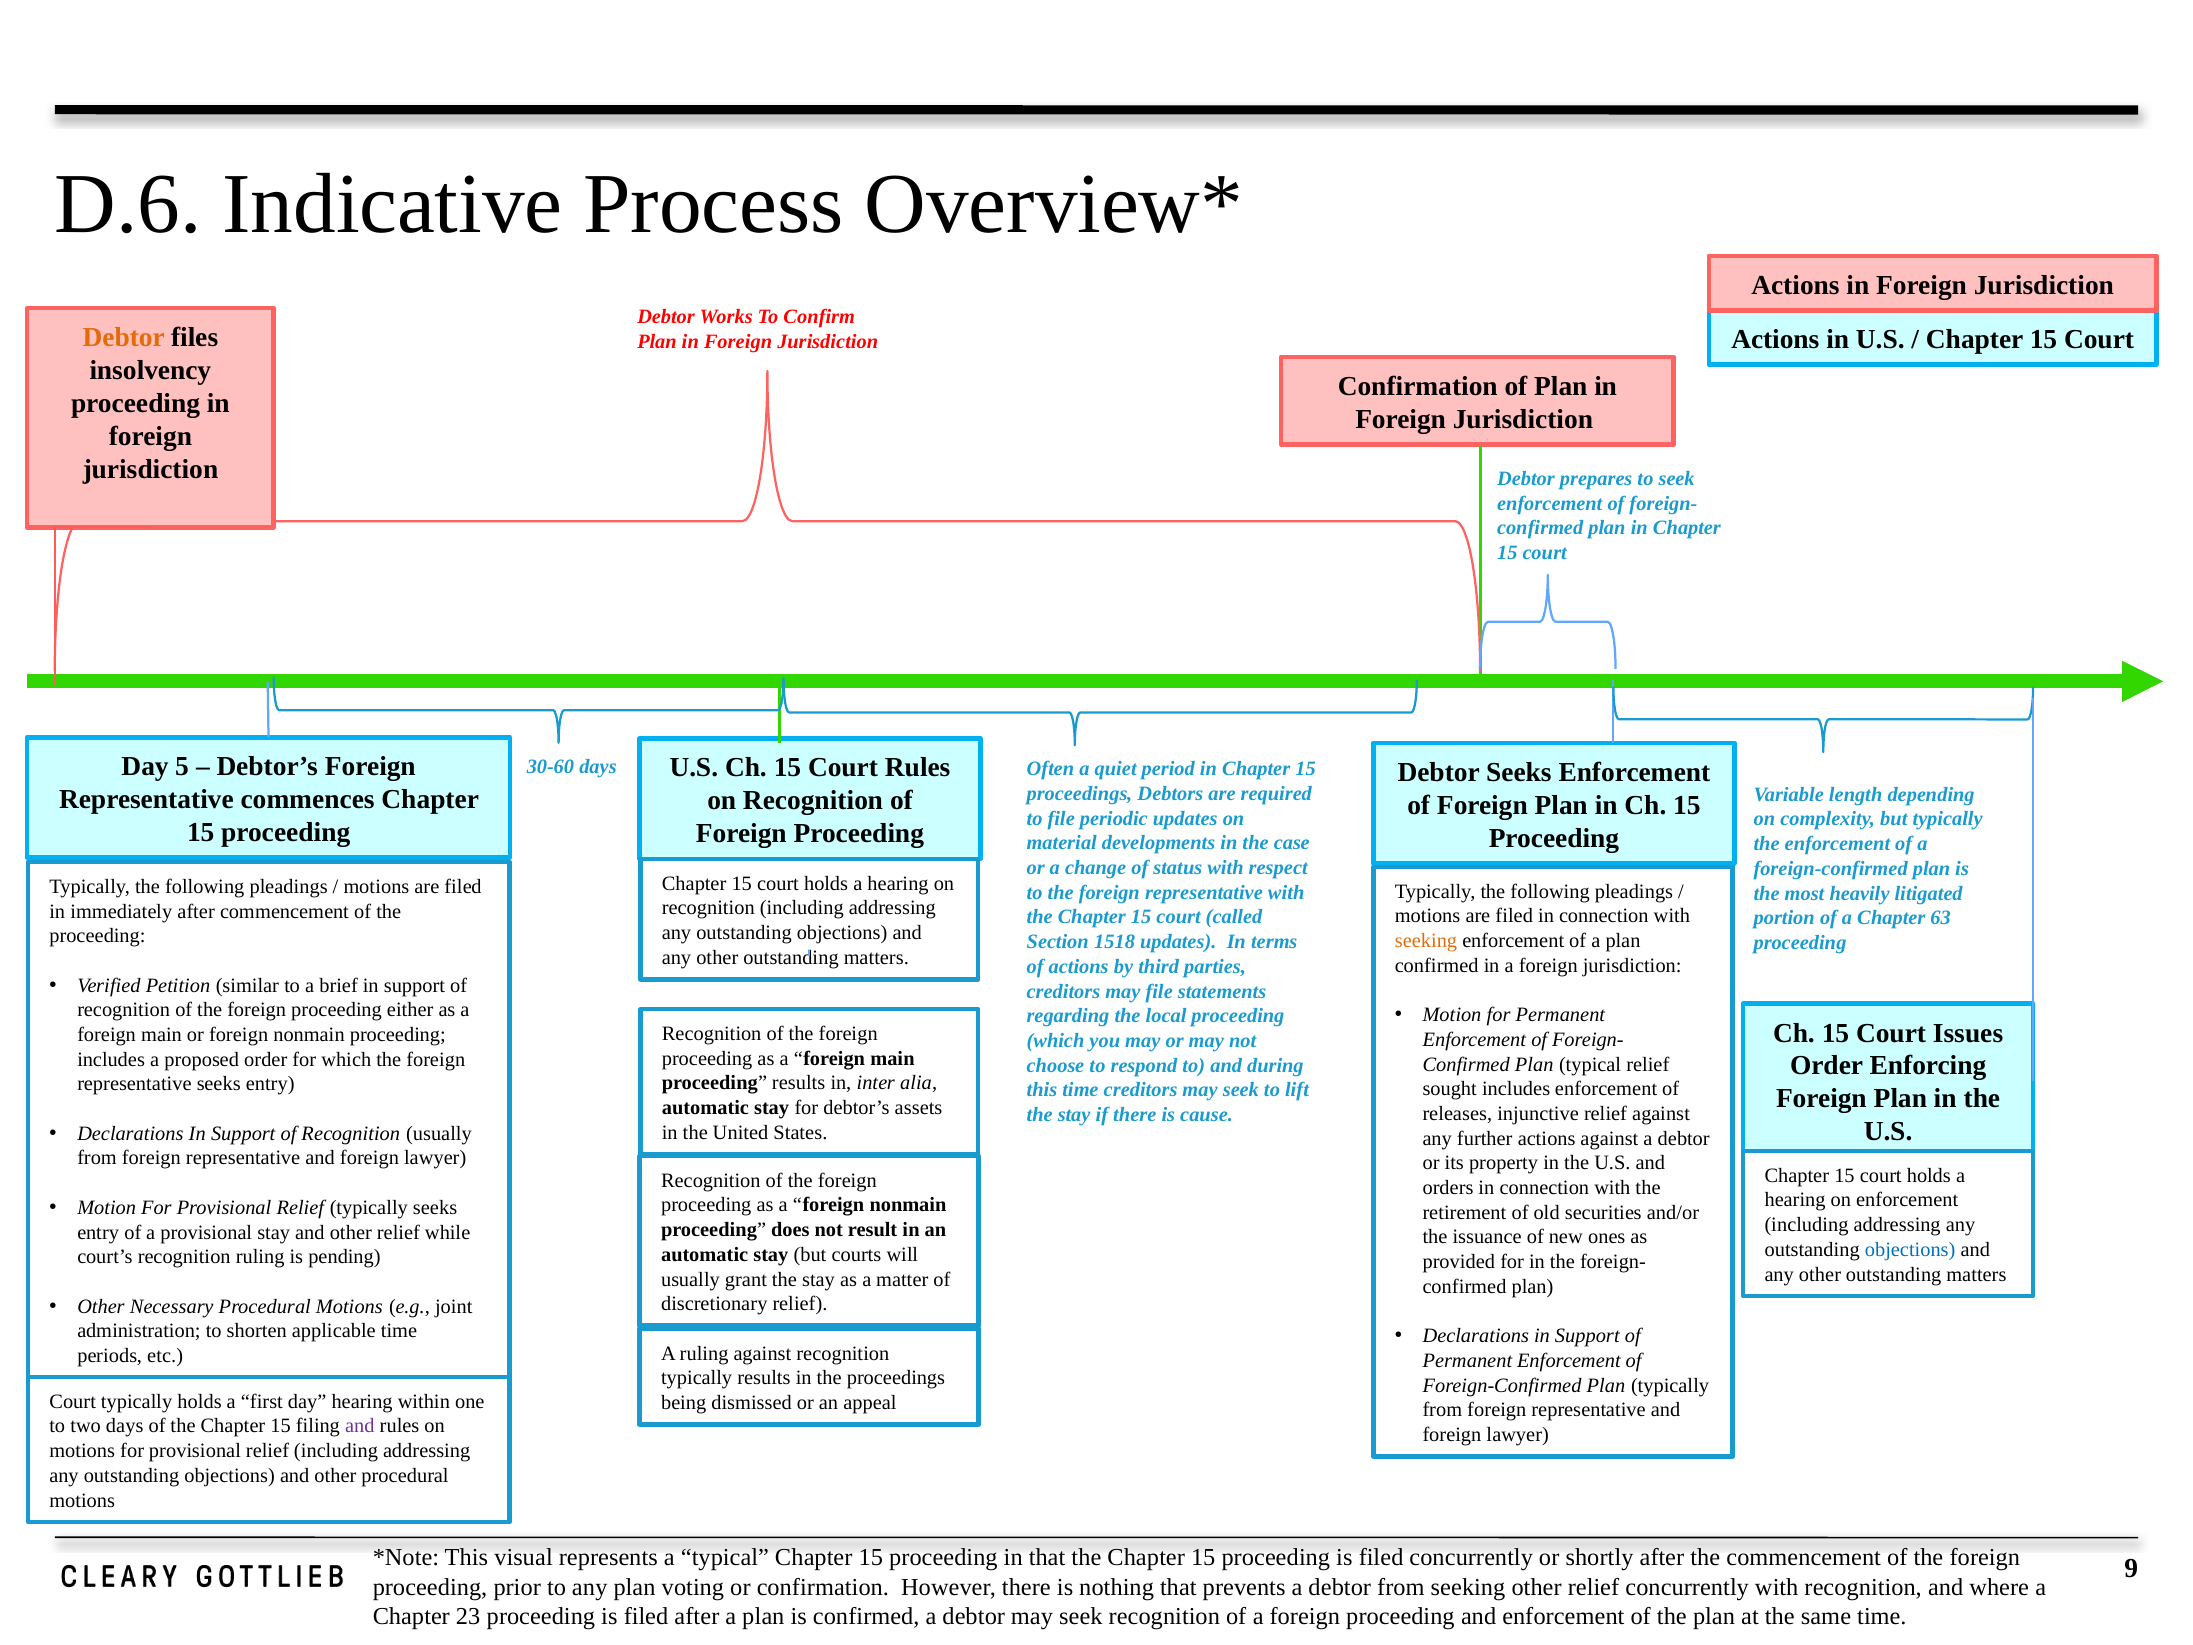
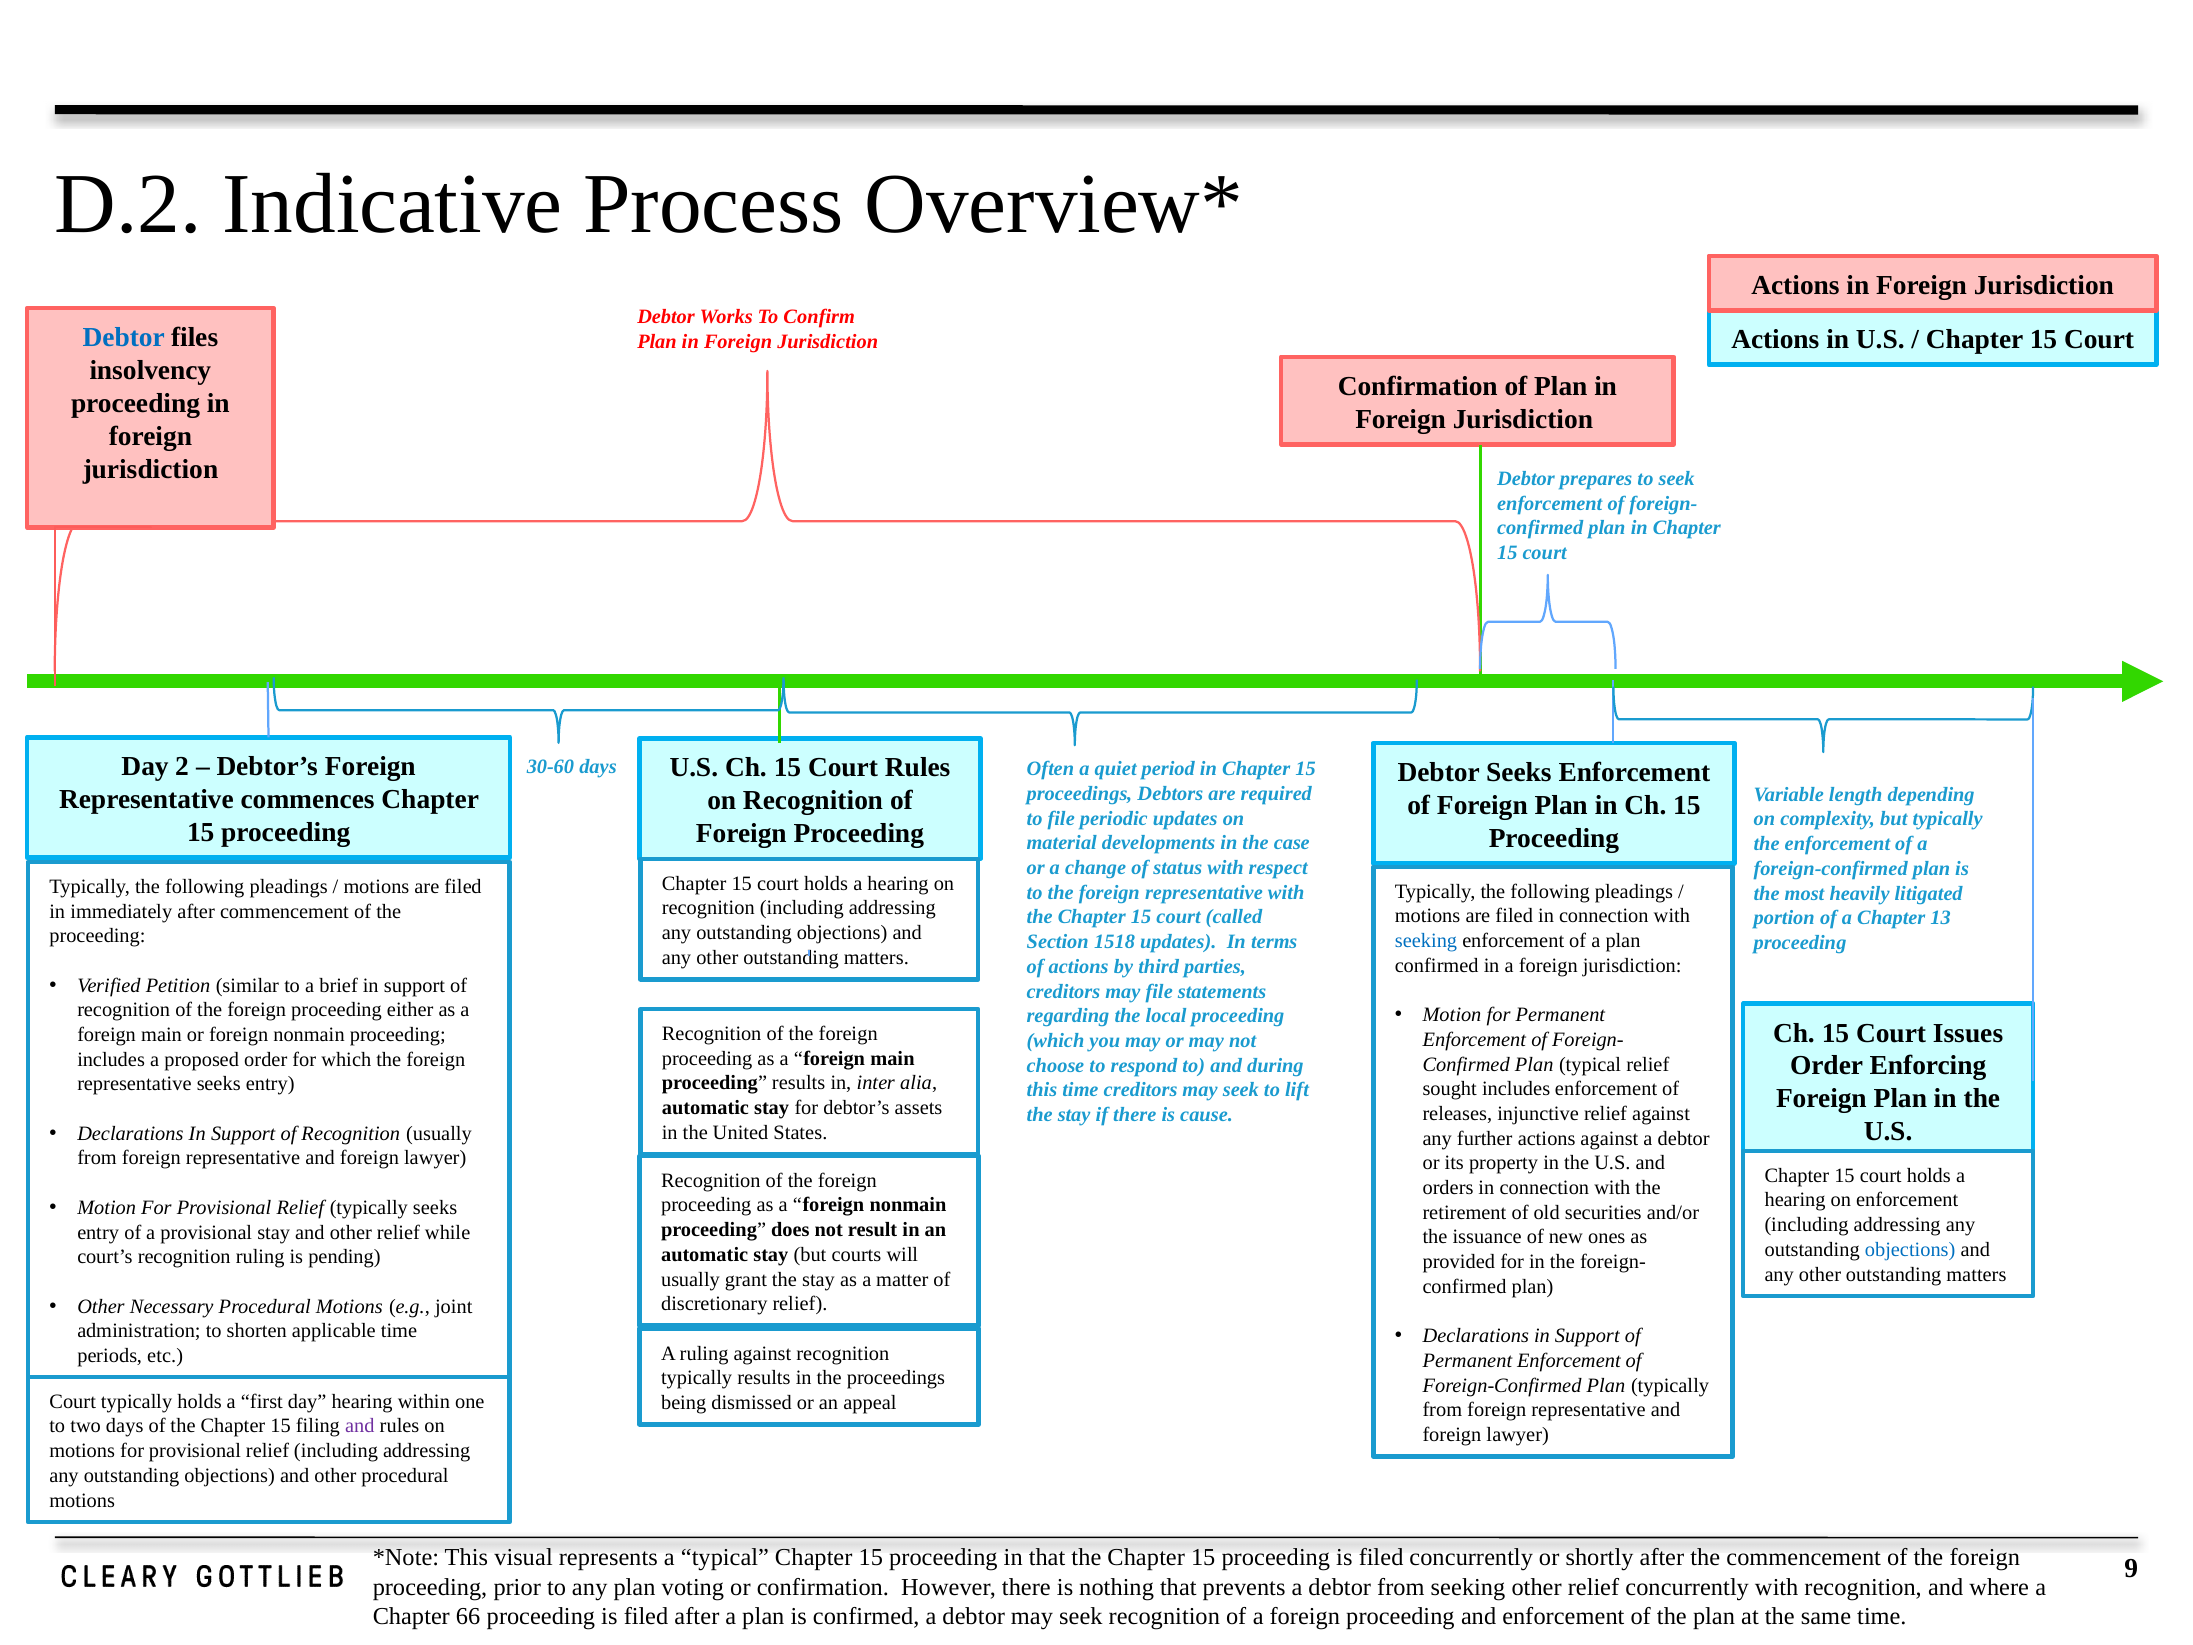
D.6: D.6 -> D.2
Debtor at (124, 337) colour: orange -> blue
5: 5 -> 2
63: 63 -> 13
seeking at (1426, 941) colour: orange -> blue
23: 23 -> 66
